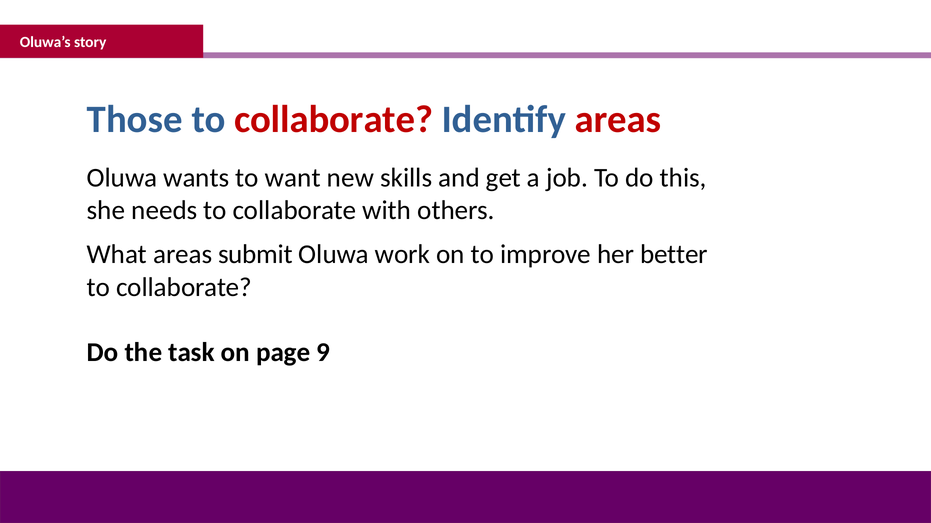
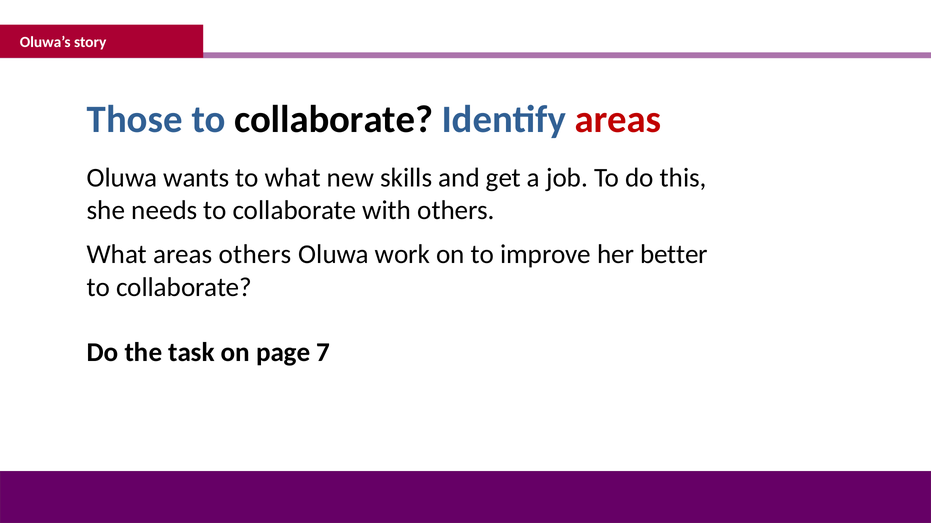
collaborate at (334, 119) colour: red -> black
to want: want -> what
areas submit: submit -> others
9: 9 -> 7
